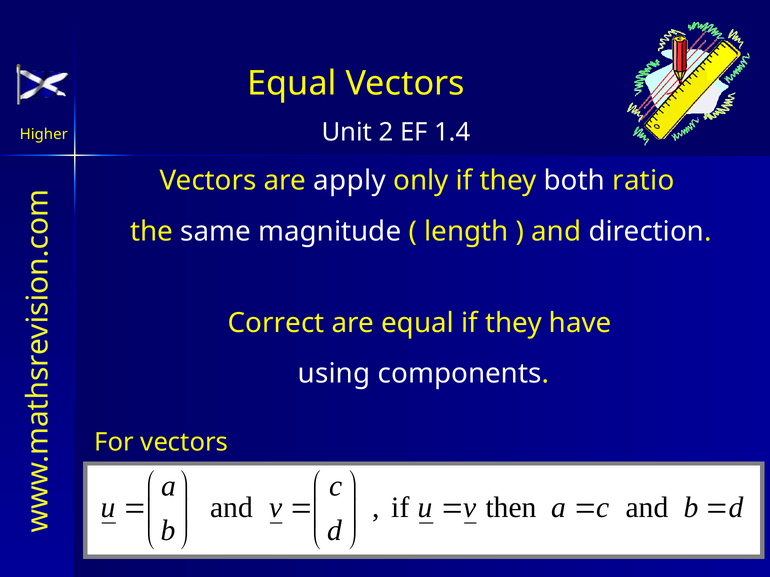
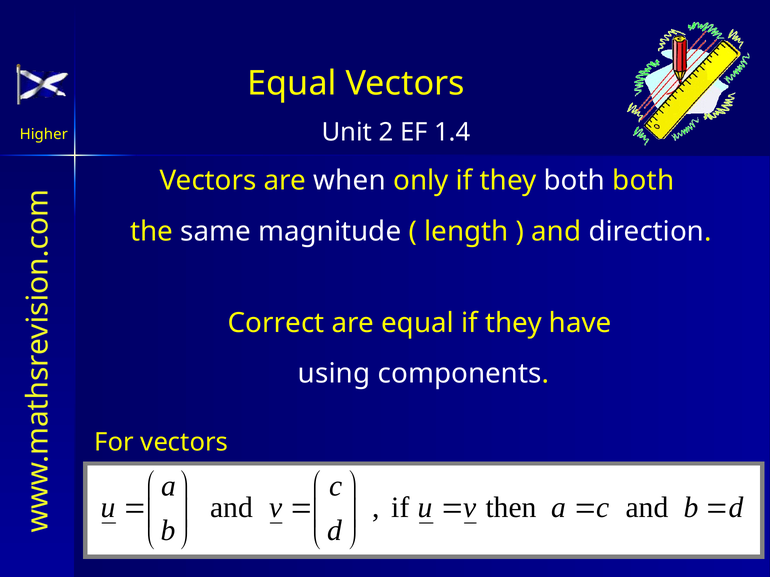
apply: apply -> when
both ratio: ratio -> both
